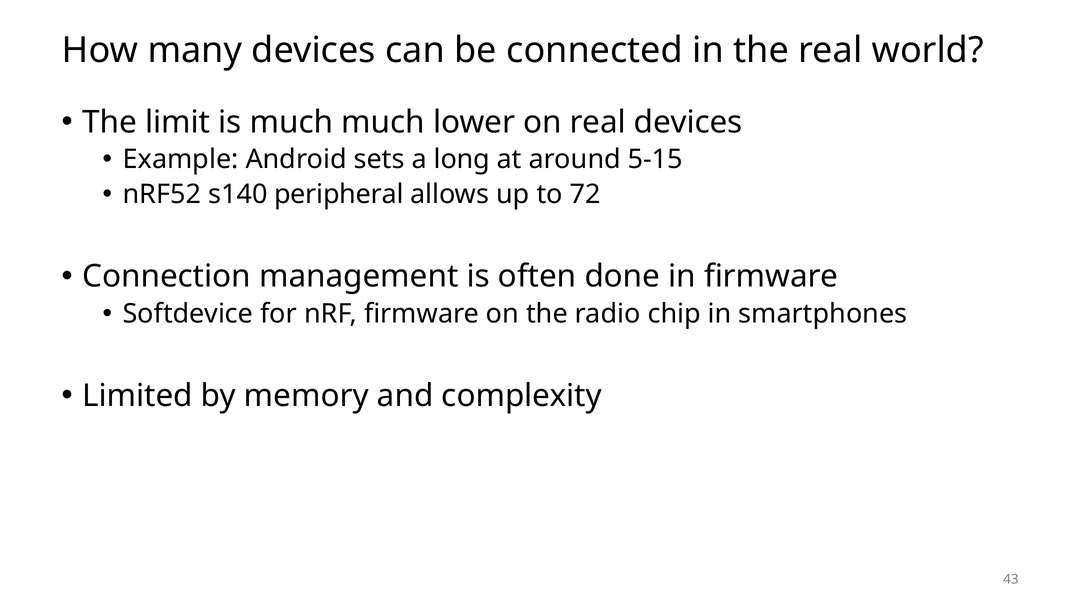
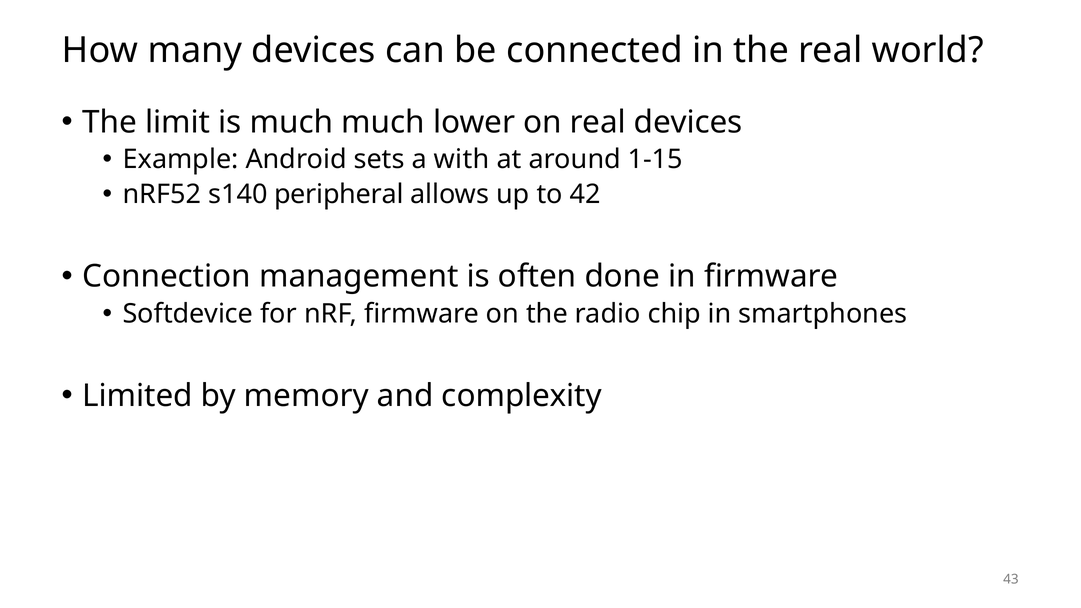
long: long -> with
5-15: 5-15 -> 1-15
72: 72 -> 42
